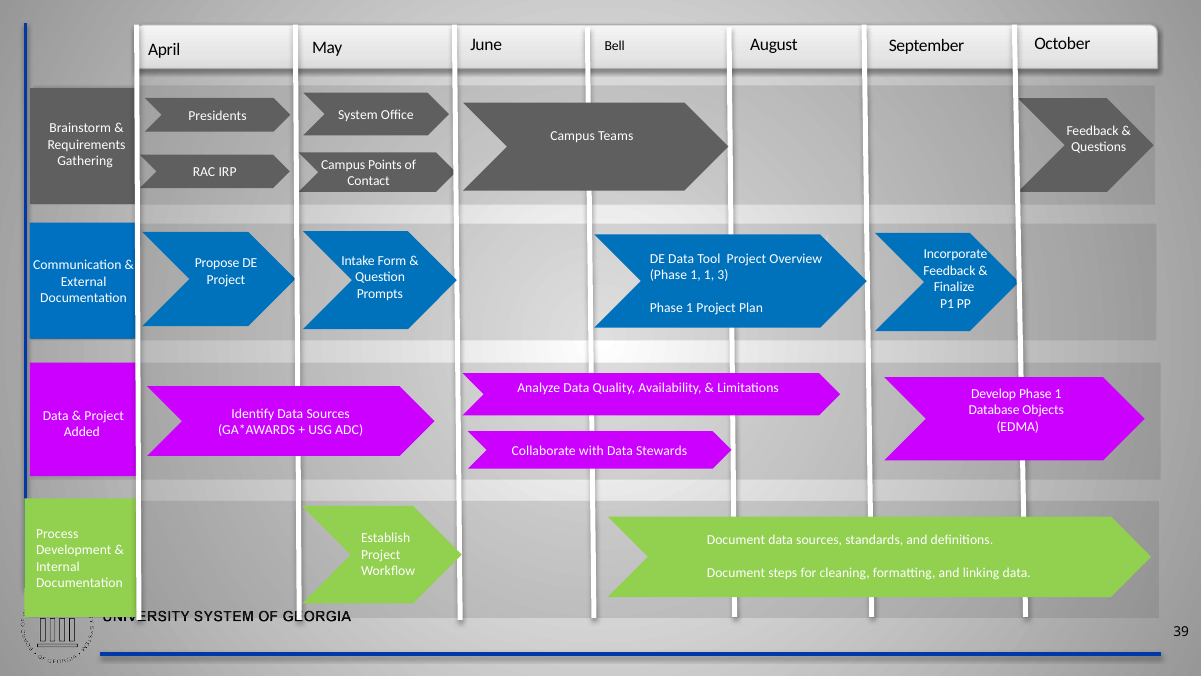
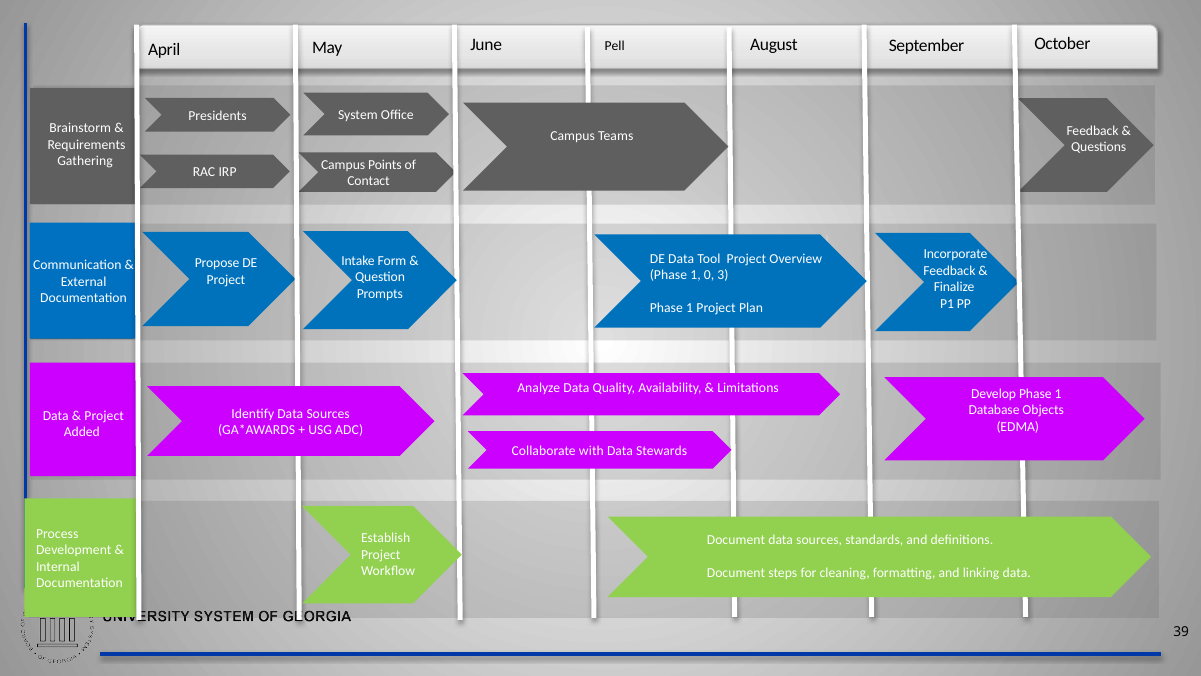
Bell: Bell -> Pell
1 1: 1 -> 0
